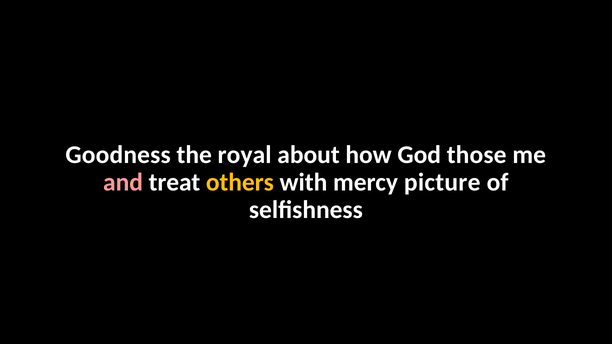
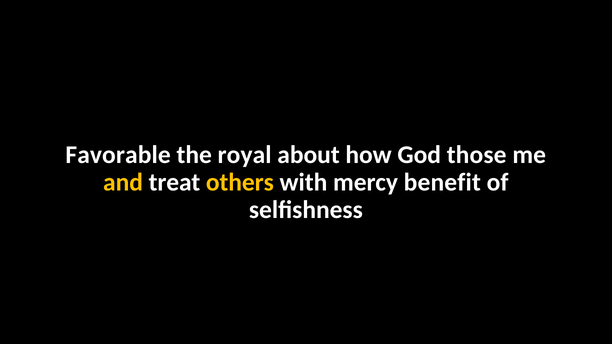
Goodness: Goodness -> Favorable
and colour: pink -> yellow
picture: picture -> benefit
